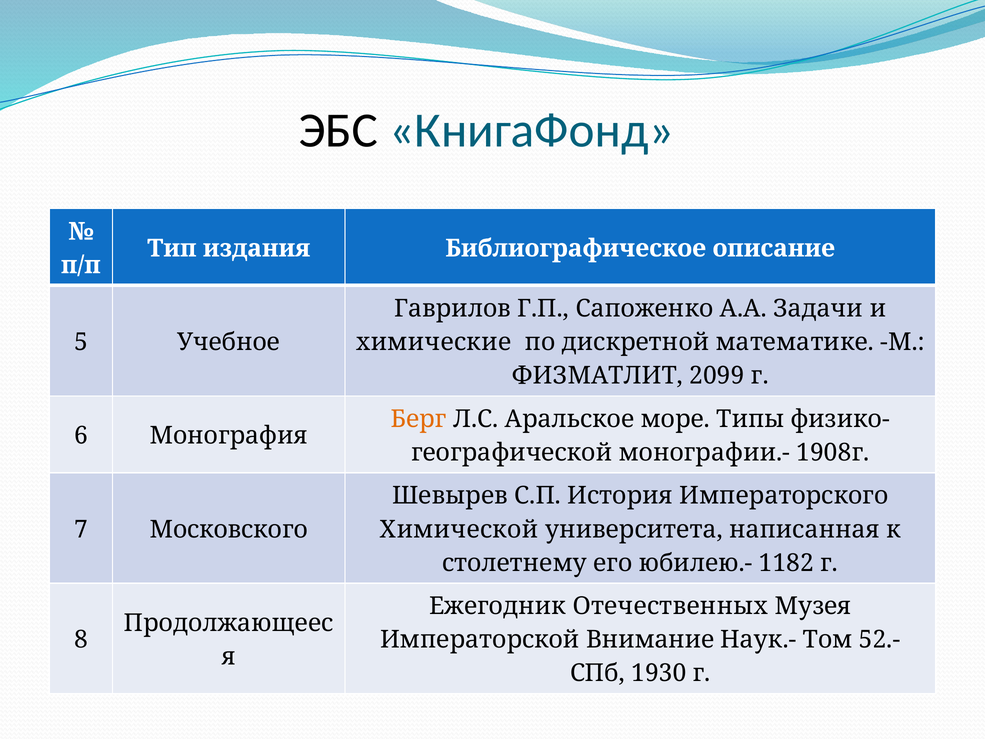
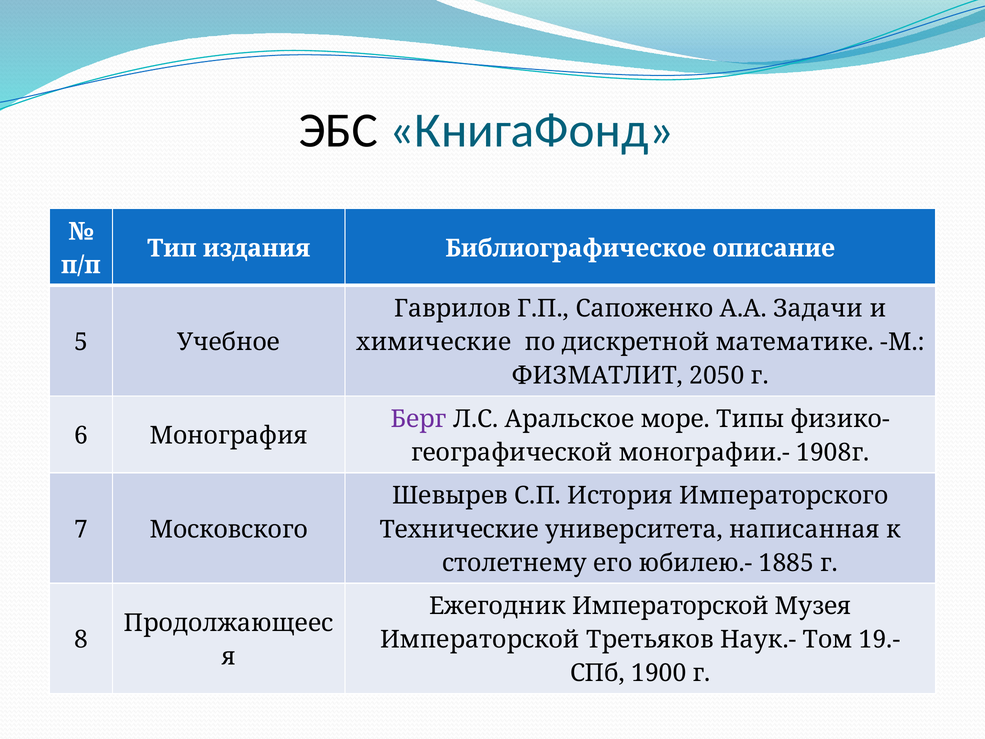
2099: 2099 -> 2050
Берг colour: orange -> purple
Химической: Химической -> Технические
1182: 1182 -> 1885
Ежегодник Отечественных: Отечественных -> Императорской
Внимание: Внимание -> Третьяков
52.-: 52.- -> 19.-
1930: 1930 -> 1900
